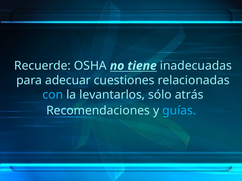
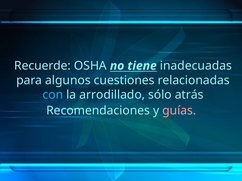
adecuar: adecuar -> algunos
levantarlos: levantarlos -> arrodillado
guías colour: light blue -> pink
